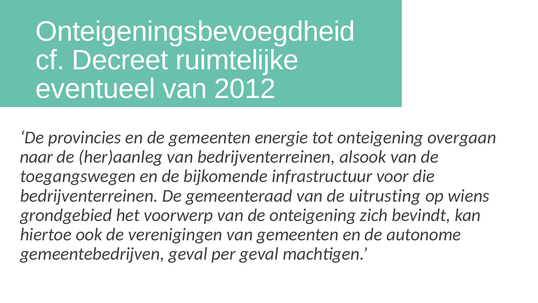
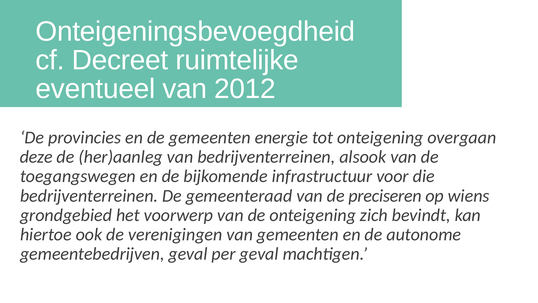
naar: naar -> deze
uitrusting: uitrusting -> preciseren
